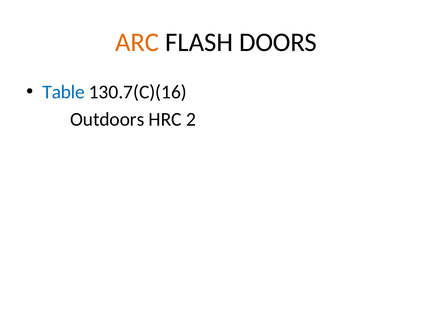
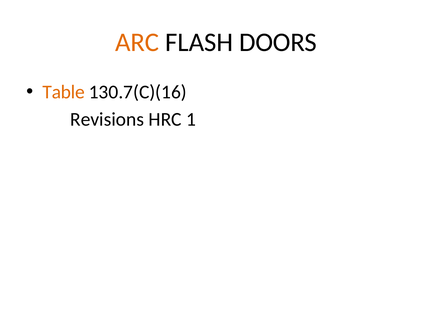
Table colour: blue -> orange
Outdoors: Outdoors -> Revisions
2: 2 -> 1
